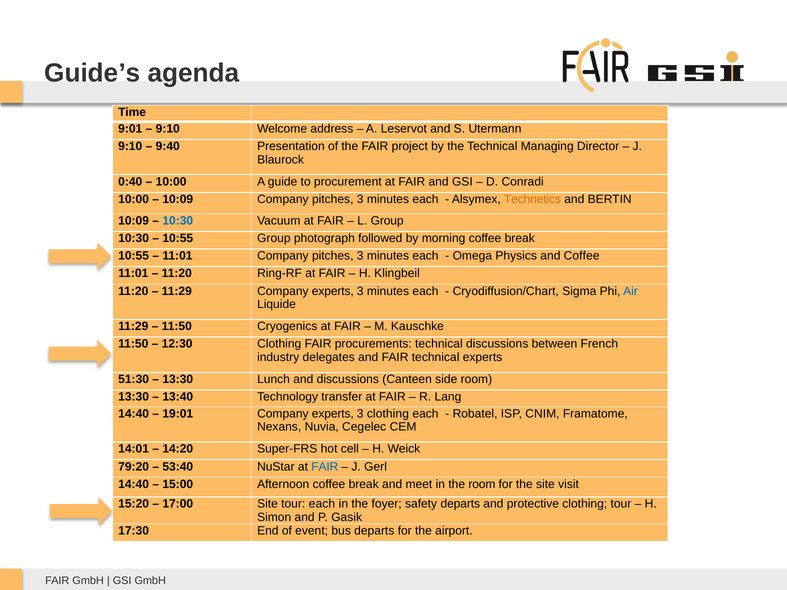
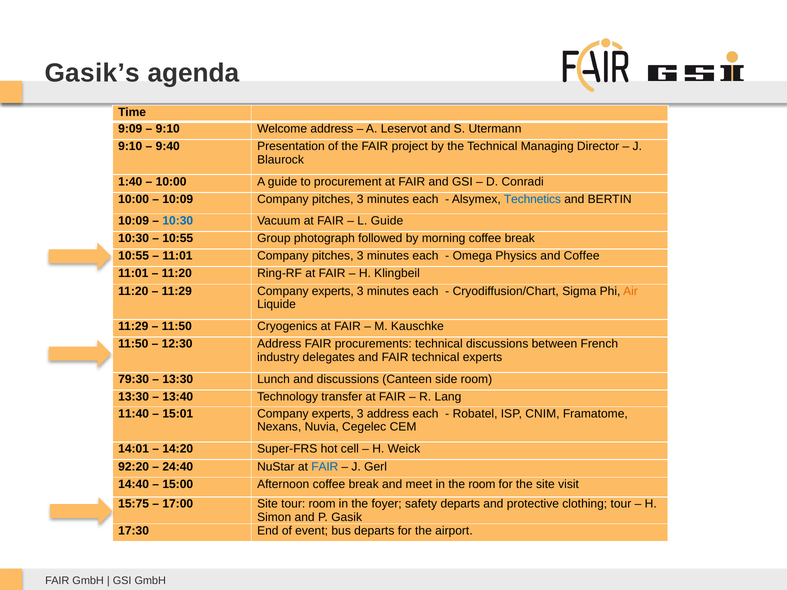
Guide’s: Guide’s -> Gasik’s
9:01: 9:01 -> 9:09
0:40: 0:40 -> 1:40
Technetics colour: orange -> blue
L Group: Group -> Guide
Air colour: blue -> orange
12:30 Clothing: Clothing -> Address
51:30: 51:30 -> 79:30
14:40 at (134, 414): 14:40 -> 11:40
19:01: 19:01 -> 15:01
3 clothing: clothing -> address
79:20: 79:20 -> 92:20
53:40: 53:40 -> 24:40
15:20: 15:20 -> 15:75
tour each: each -> room
